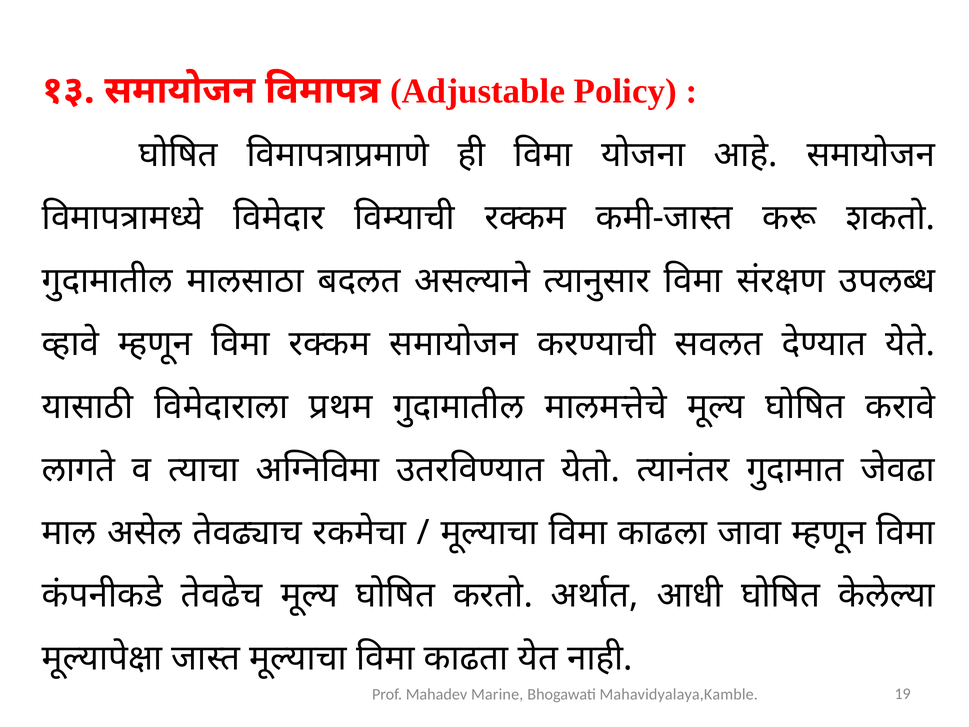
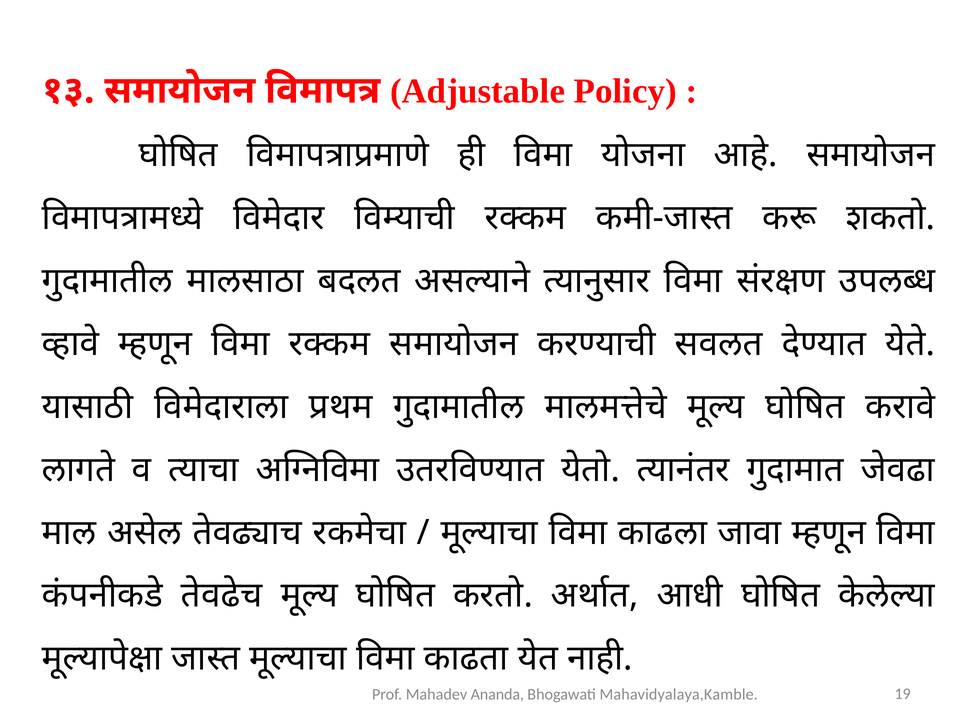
Marine: Marine -> Ananda
